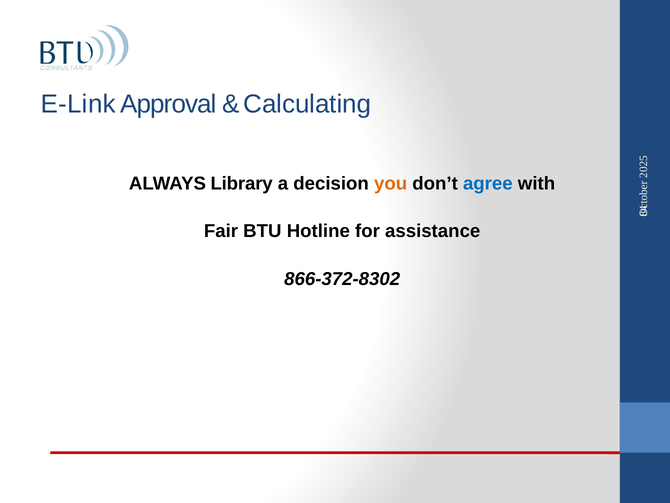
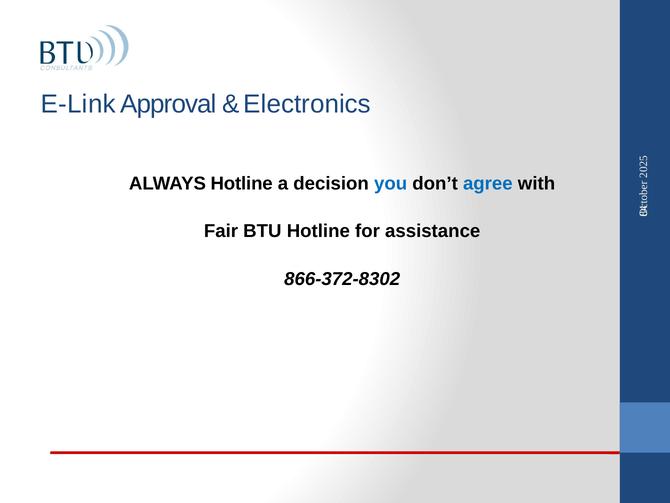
Calculating: Calculating -> Electronics
ALWAYS Library: Library -> Hotline
you colour: orange -> blue
